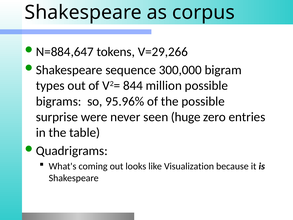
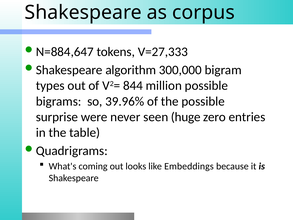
V=29,266: V=29,266 -> V=27,333
sequence: sequence -> algorithm
95.96%: 95.96% -> 39.96%
Visualization: Visualization -> Embeddings
